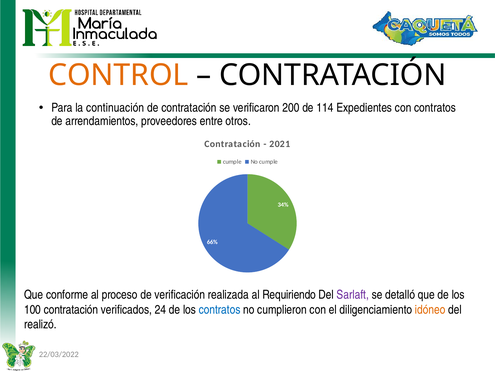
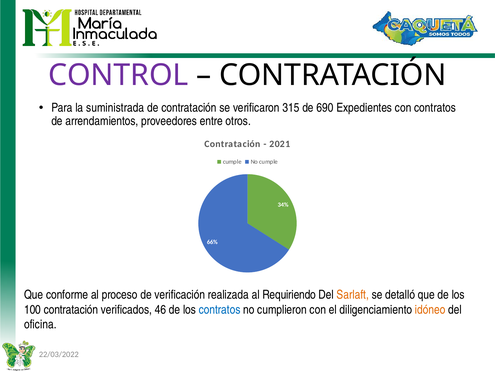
CONTROL colour: orange -> purple
continuación: continuación -> suministrada
200: 200 -> 315
114: 114 -> 690
Sarlaft colour: purple -> orange
24: 24 -> 46
realizó: realizó -> oficina
